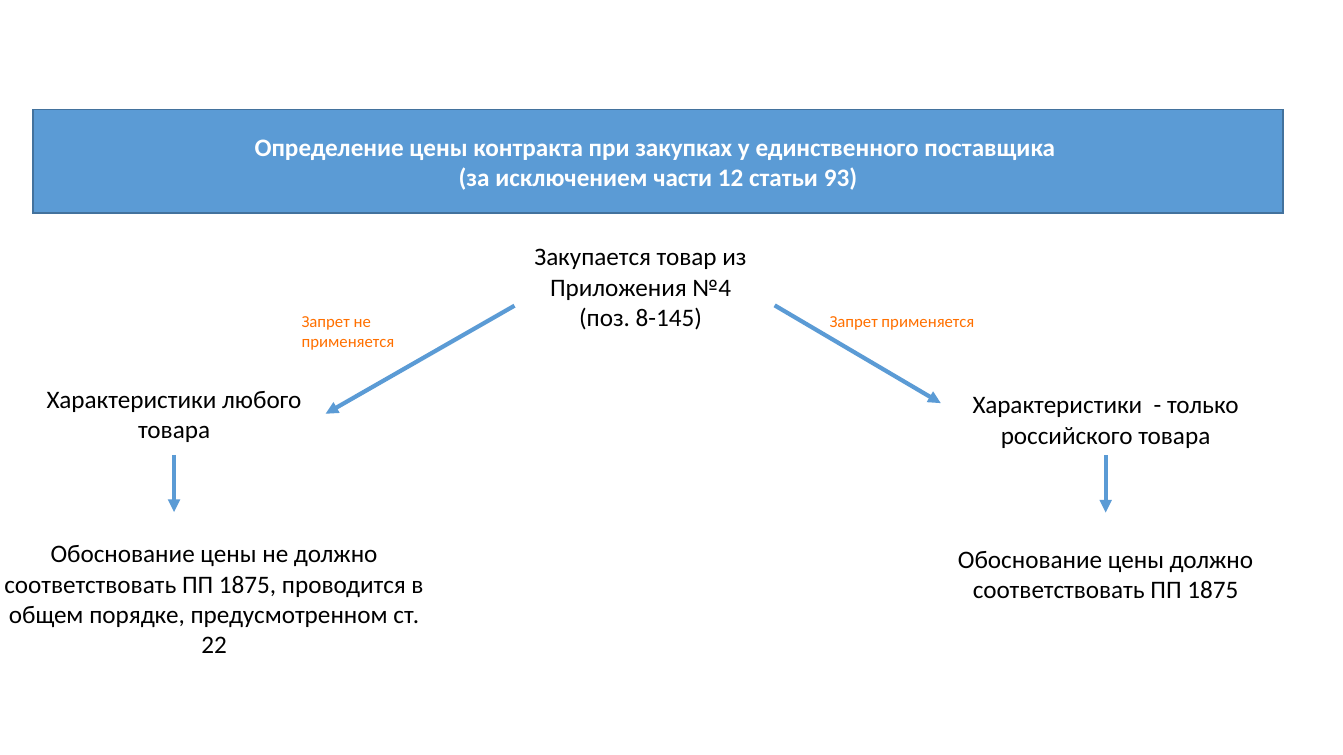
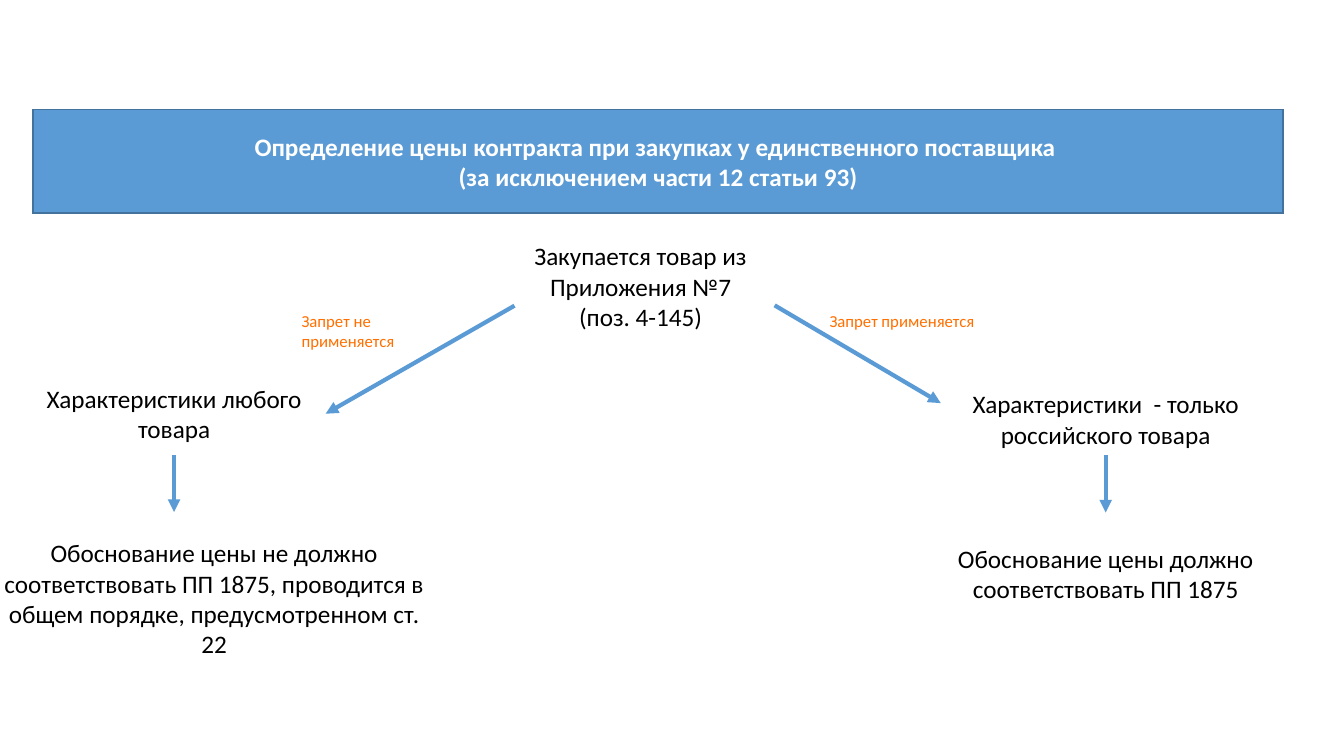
№4: №4 -> №7
8-145: 8-145 -> 4-145
